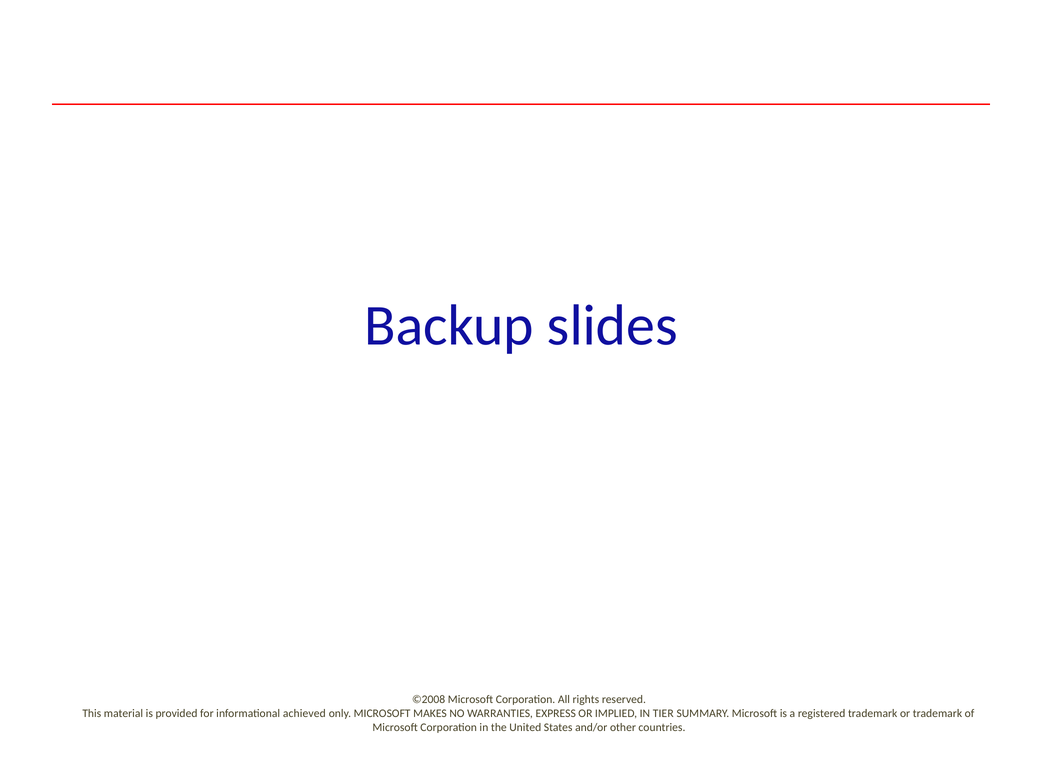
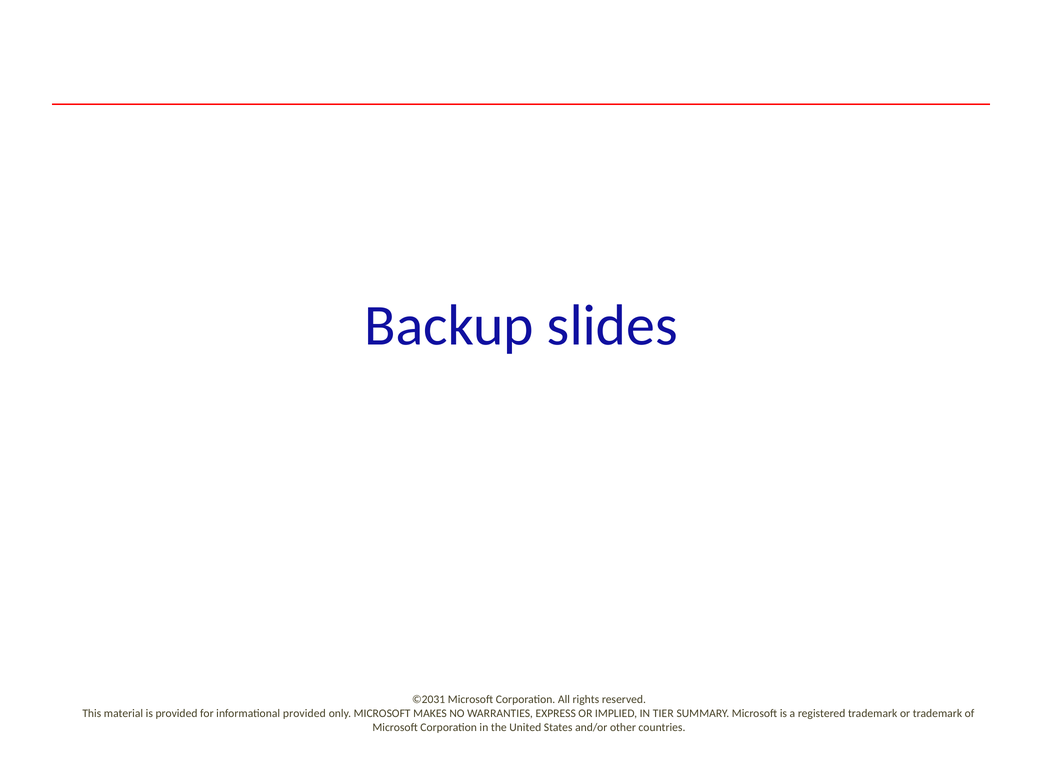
©2008: ©2008 -> ©2031
informational achieved: achieved -> provided
